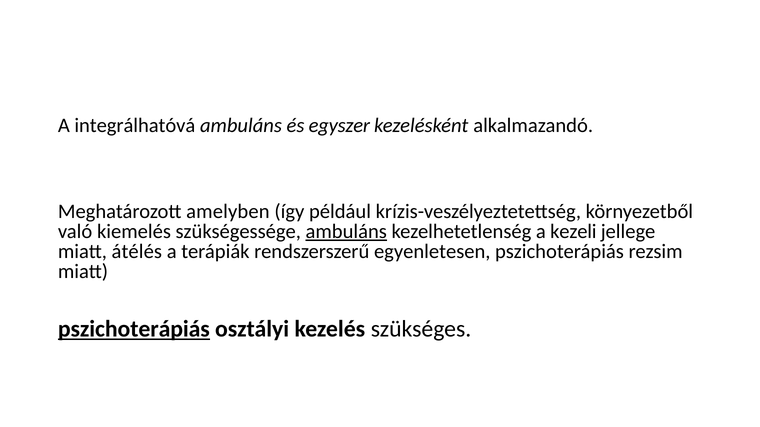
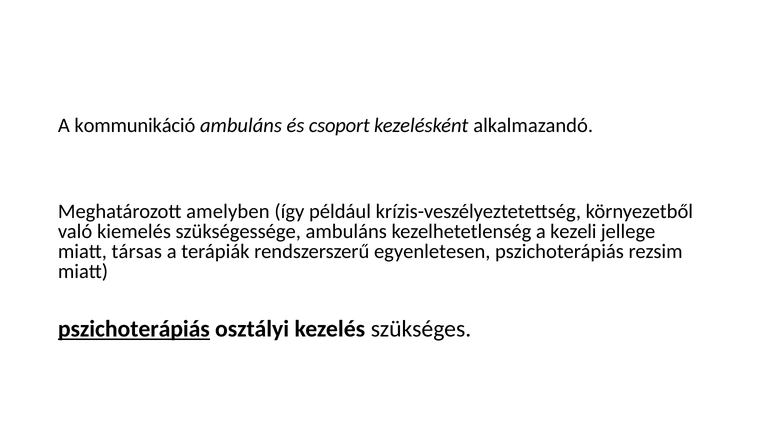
integrálhatóvá: integrálhatóvá -> kommunikáció
egyszer: egyszer -> csoport
ambuláns at (346, 232) underline: present -> none
átélés: átélés -> társas
